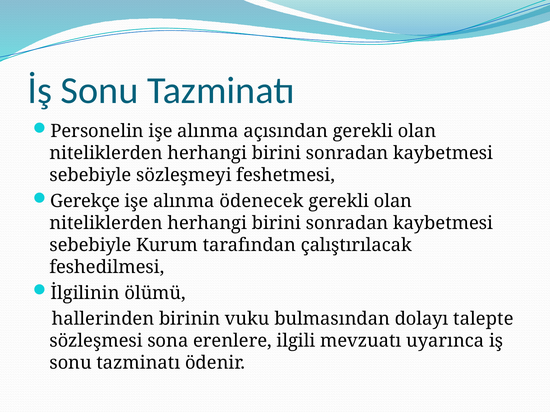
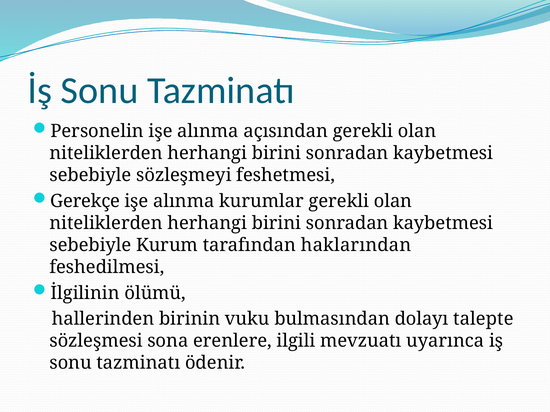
ödenecek: ödenecek -> kurumlar
çalıştırılacak: çalıştırılacak -> haklarından
